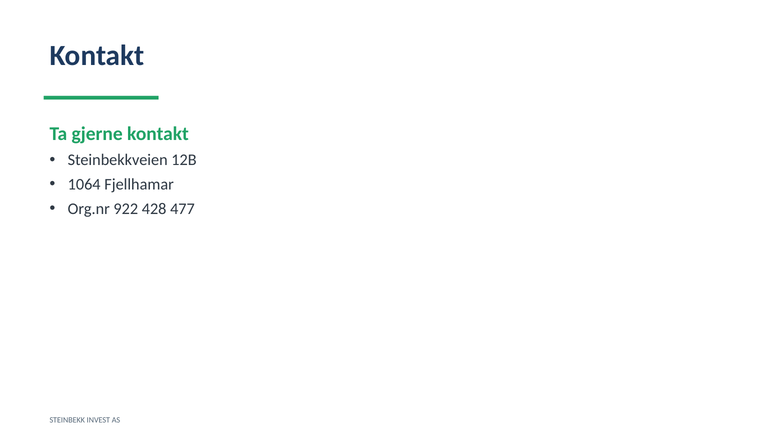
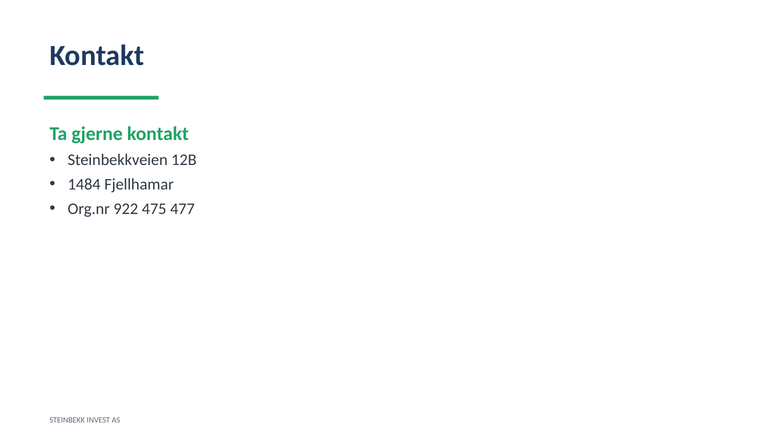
1064: 1064 -> 1484
428: 428 -> 475
